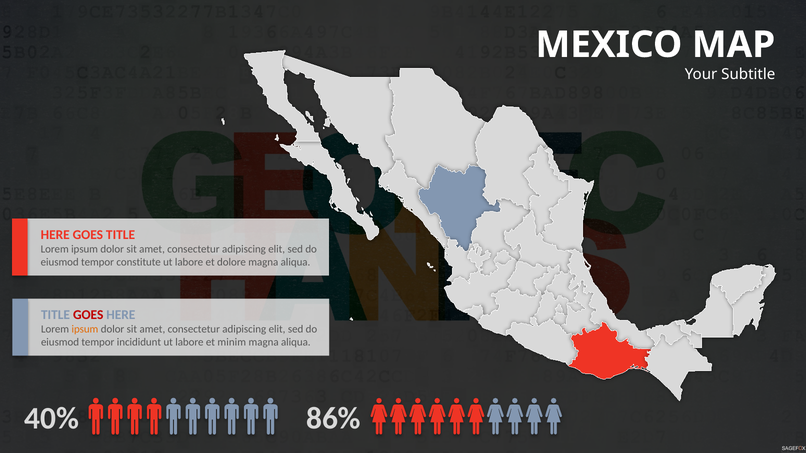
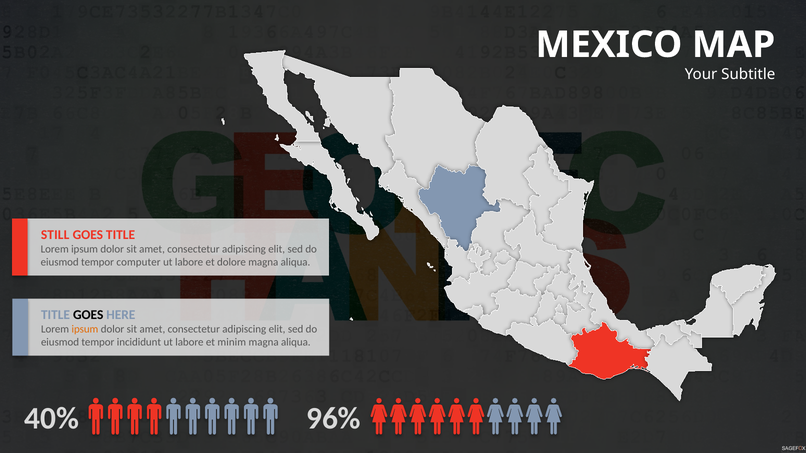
HERE at (55, 235): HERE -> STILL
constitute: constitute -> computer
GOES at (88, 315) colour: red -> black
86%: 86% -> 96%
